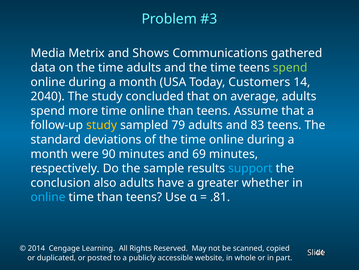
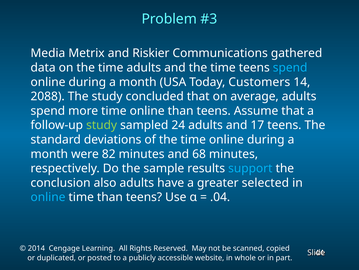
Shows: Shows -> Riskier
spend at (290, 67) colour: light green -> light blue
2040: 2040 -> 2088
study at (102, 125) colour: yellow -> light green
79: 79 -> 24
83: 83 -> 17
90: 90 -> 82
69: 69 -> 68
whether: whether -> selected
.81: .81 -> .04
